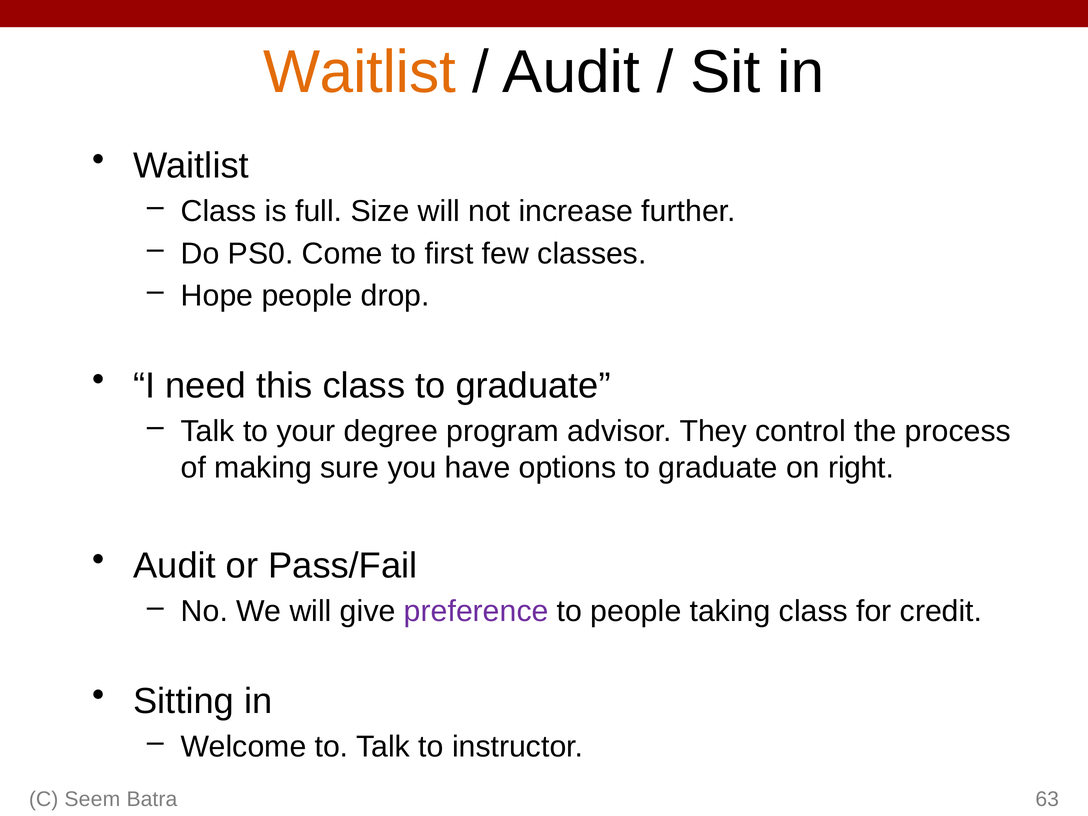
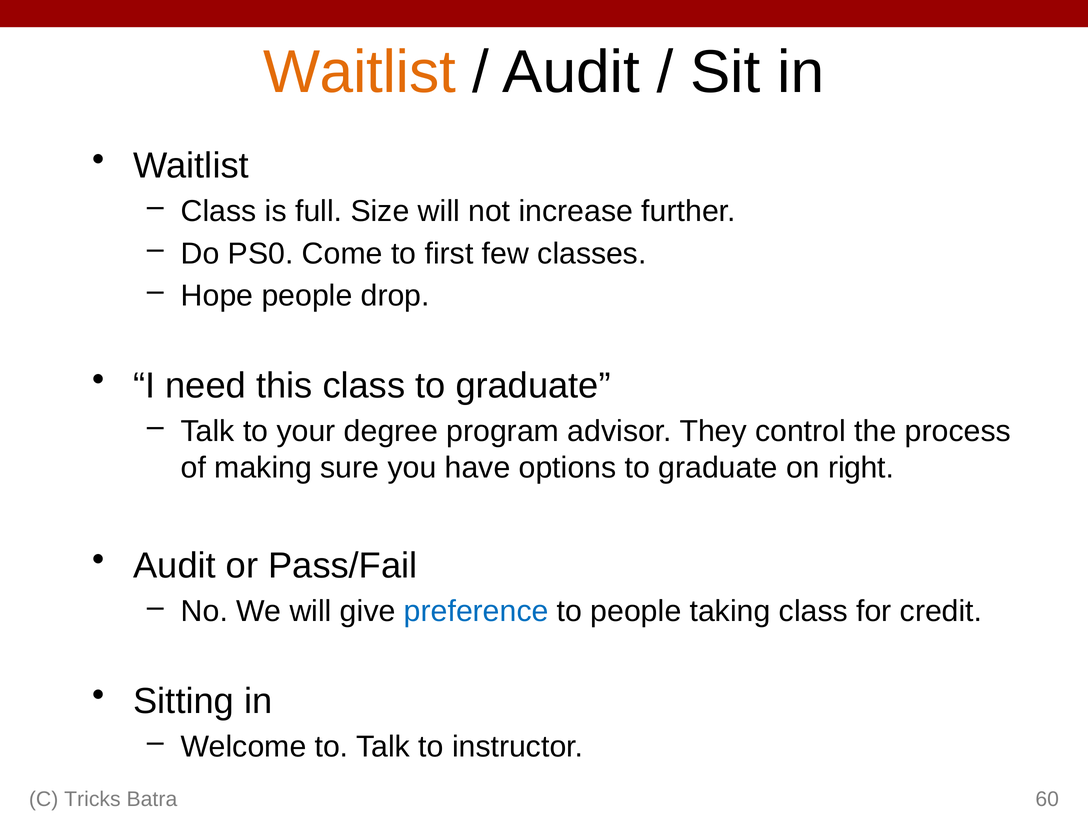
preference colour: purple -> blue
Seem: Seem -> Tricks
63: 63 -> 60
